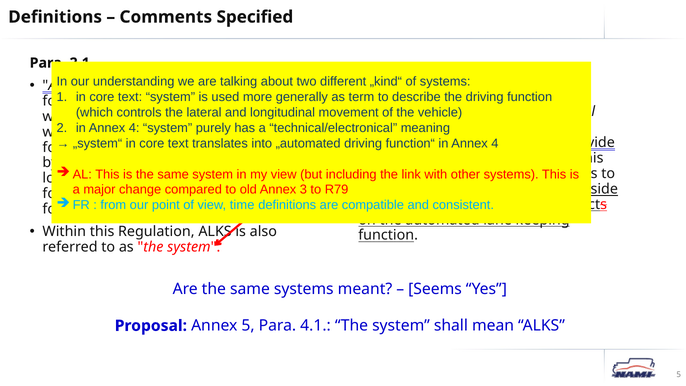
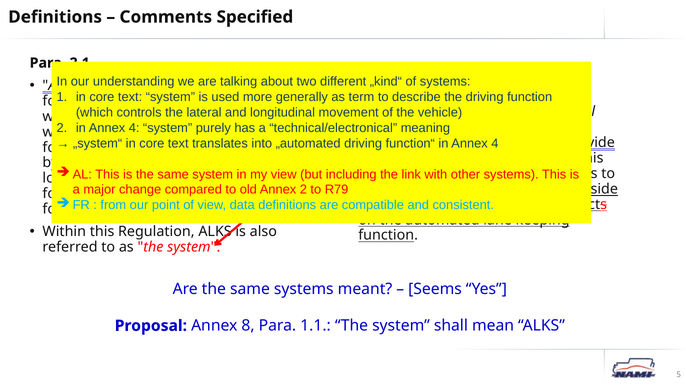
3 at (303, 190): 3 -> 2
time: time -> data
Annex 5: 5 -> 8
4.1: 4.1 -> 1.1
